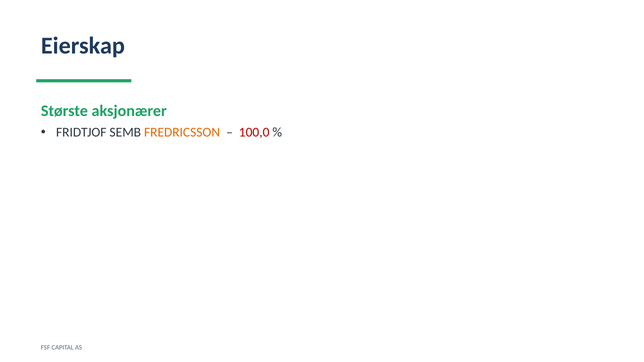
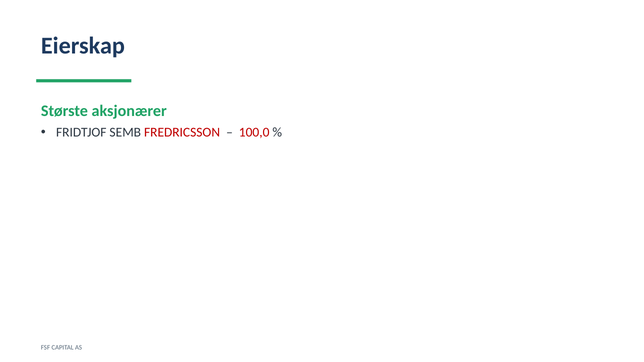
FREDRICSSON colour: orange -> red
